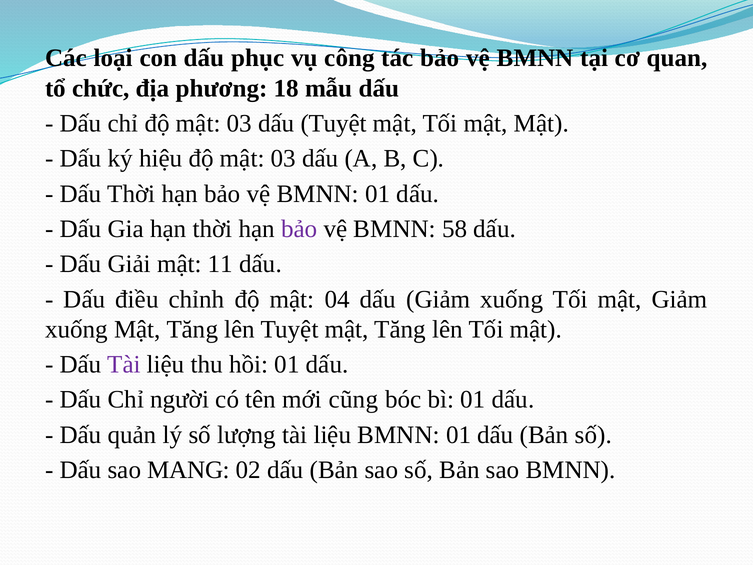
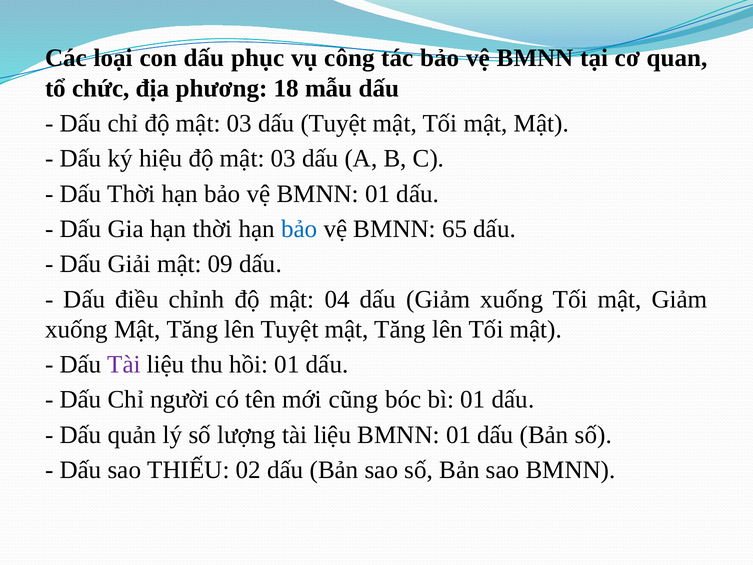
bảo at (299, 229) colour: purple -> blue
58: 58 -> 65
11: 11 -> 09
MANG: MANG -> THIẾU
